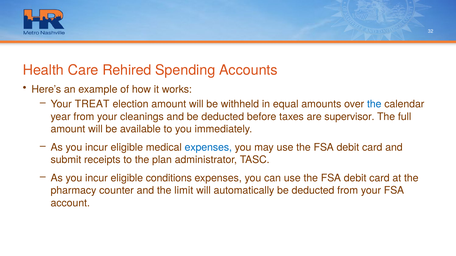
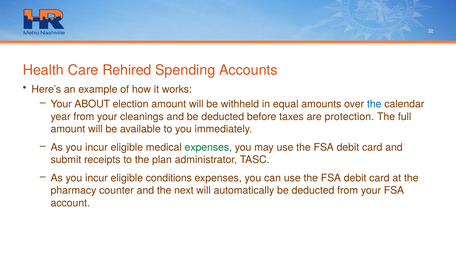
TREAT: TREAT -> ABOUT
supervisor: supervisor -> protection
expenses at (208, 148) colour: blue -> green
limit: limit -> next
